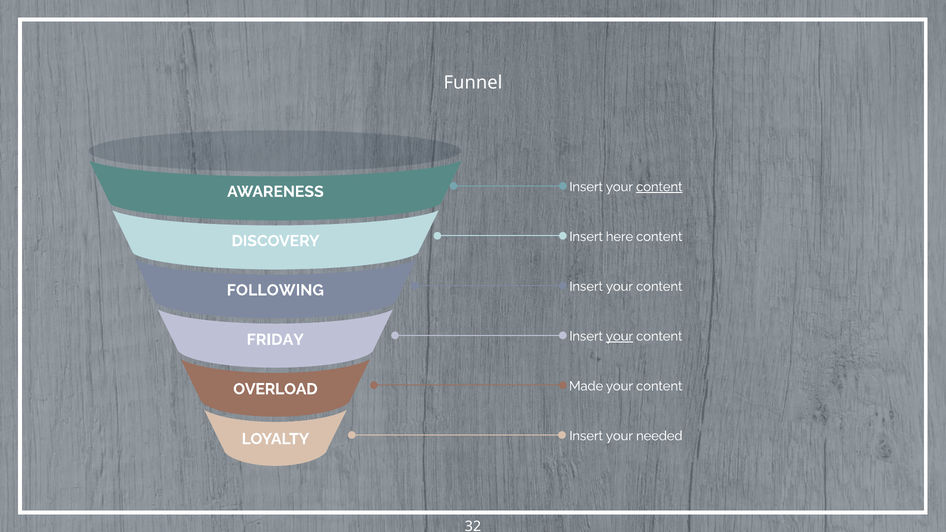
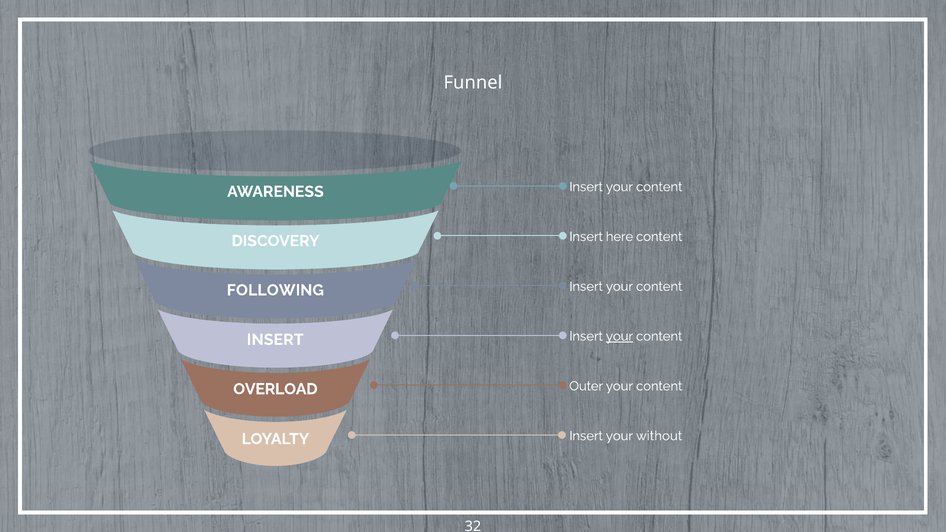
content at (659, 187) underline: present -> none
FRIDAY at (275, 340): FRIDAY -> INSERT
Made: Made -> Outer
needed: needed -> without
